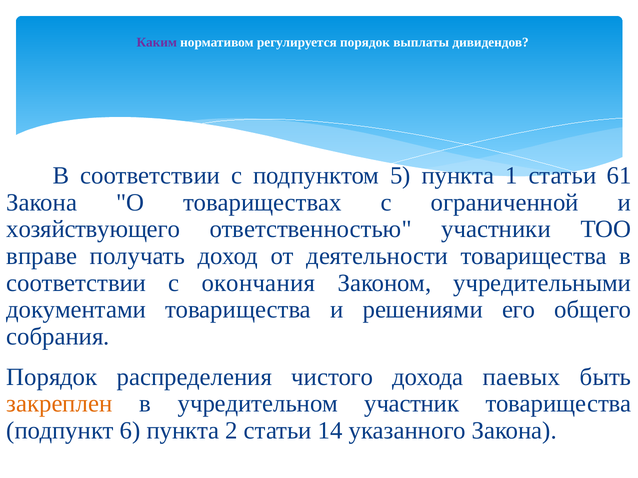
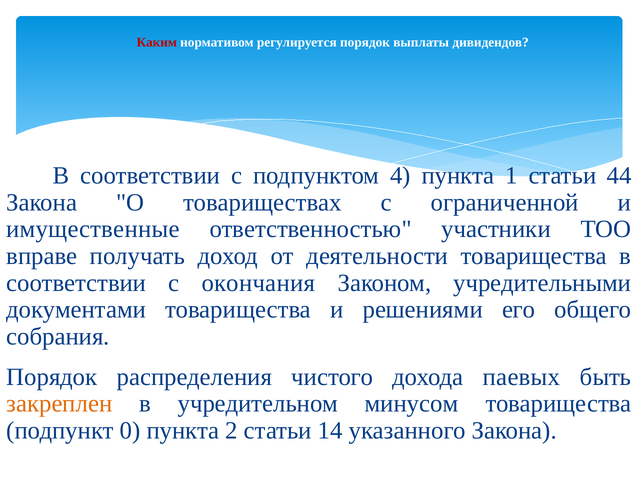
Каким colour: purple -> red
5: 5 -> 4
61: 61 -> 44
хозяйствующего: хозяйствующего -> имущественные
участник: участник -> минусом
6: 6 -> 0
